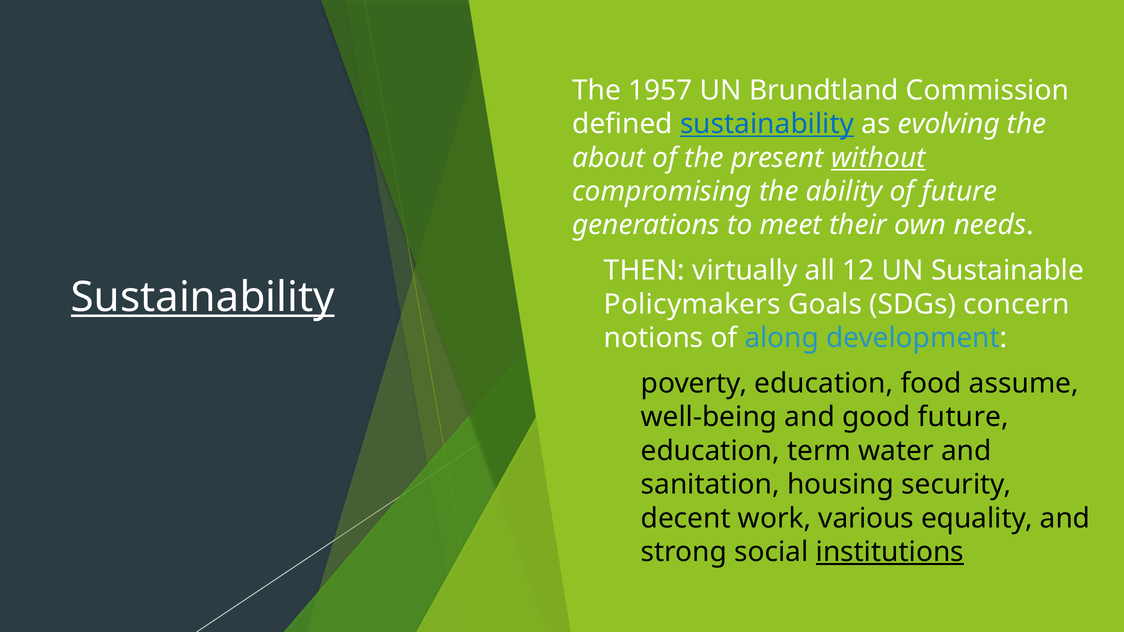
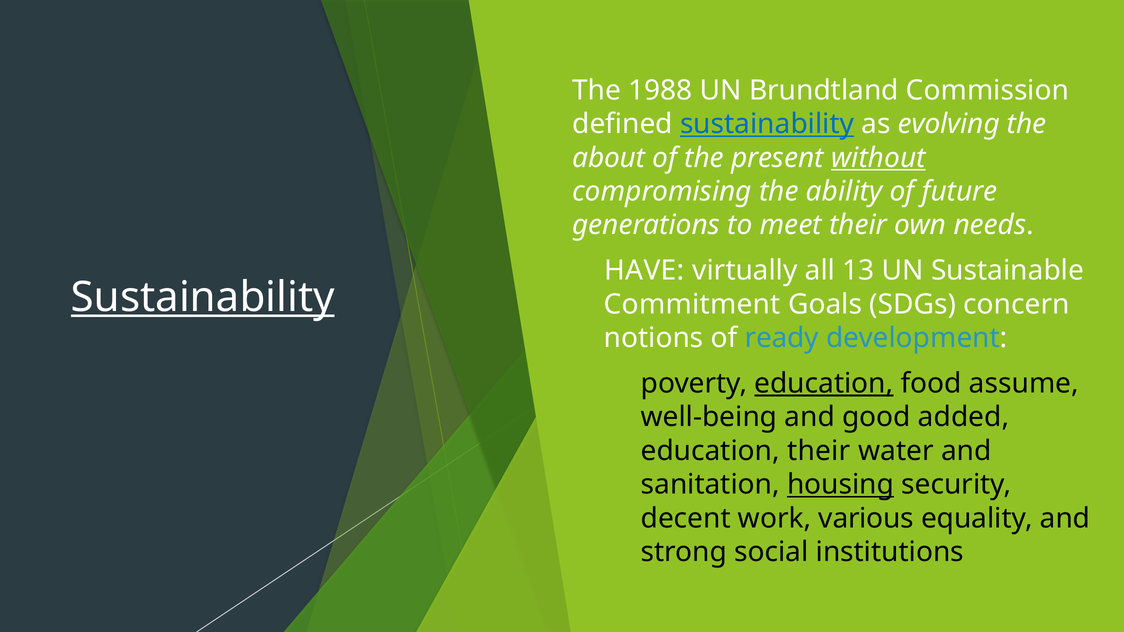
1957: 1957 -> 1988
THEN: THEN -> HAVE
12: 12 -> 13
Policymakers: Policymakers -> Commitment
along: along -> ready
education at (824, 384) underline: none -> present
good future: future -> added
education term: term -> their
housing underline: none -> present
institutions underline: present -> none
